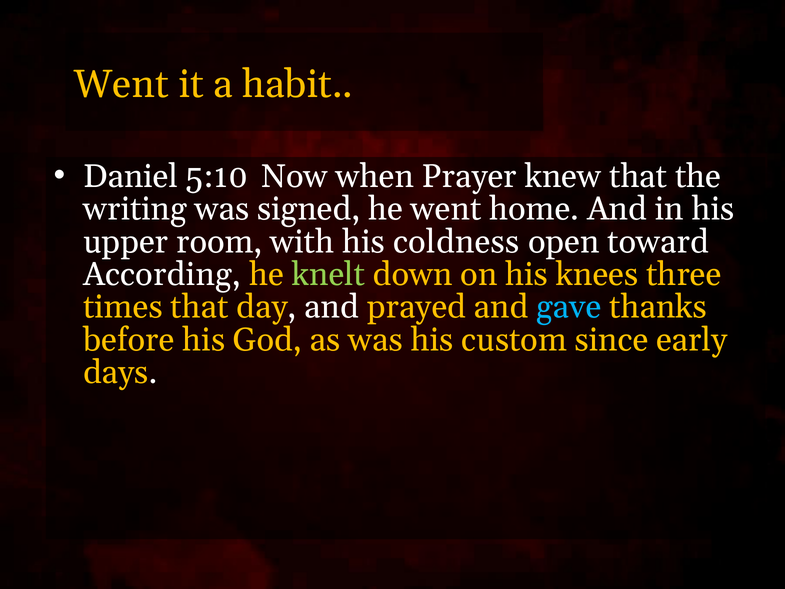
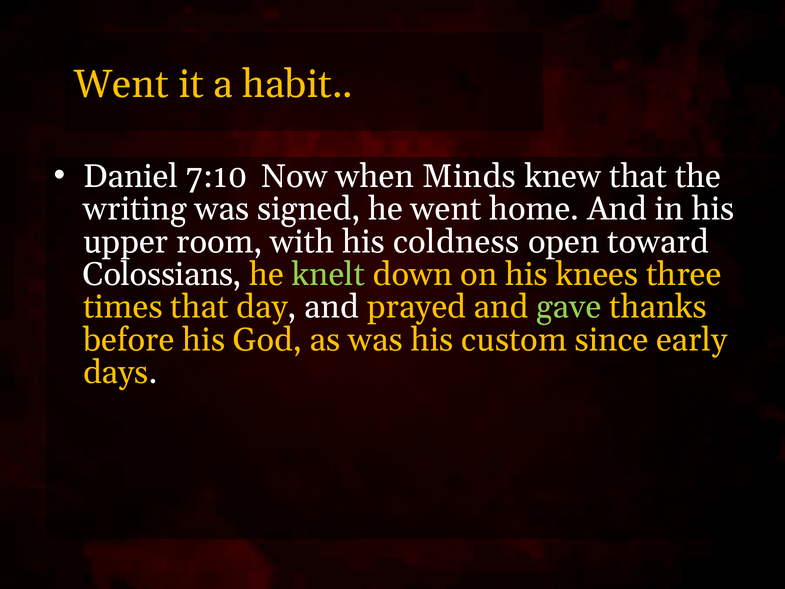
5:10: 5:10 -> 7:10
Prayer: Prayer -> Minds
According: According -> Colossians
gave colour: light blue -> light green
